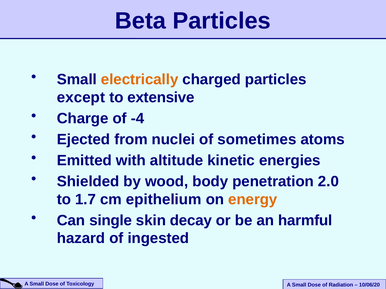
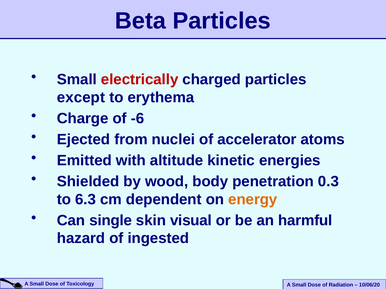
electrically colour: orange -> red
extensive: extensive -> erythema
-4: -4 -> -6
sometimes: sometimes -> accelerator
2.0: 2.0 -> 0.3
1.7: 1.7 -> 6.3
epithelium: epithelium -> dependent
decay: decay -> visual
